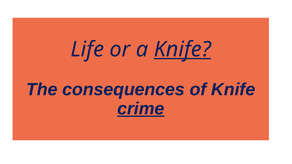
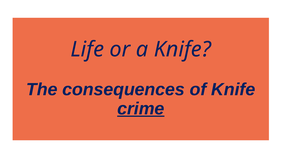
Knife at (182, 49) underline: present -> none
